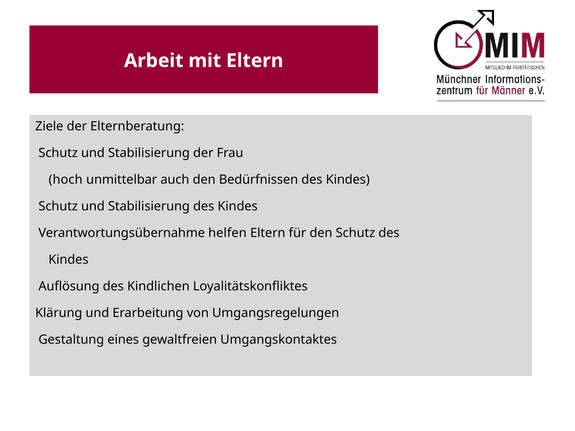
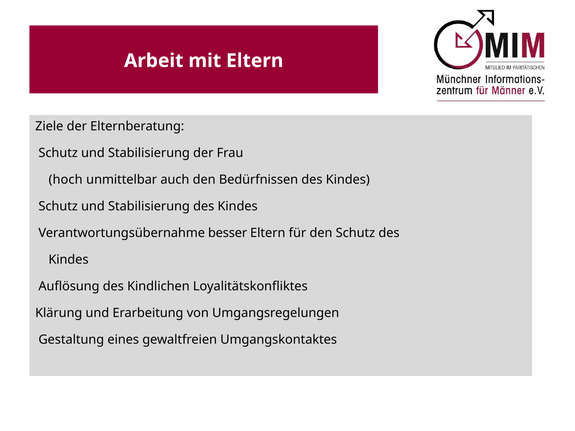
helfen: helfen -> besser
